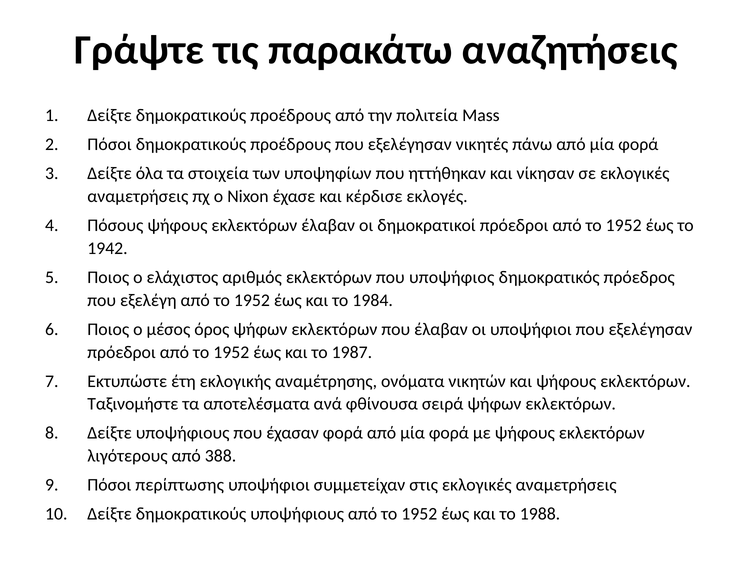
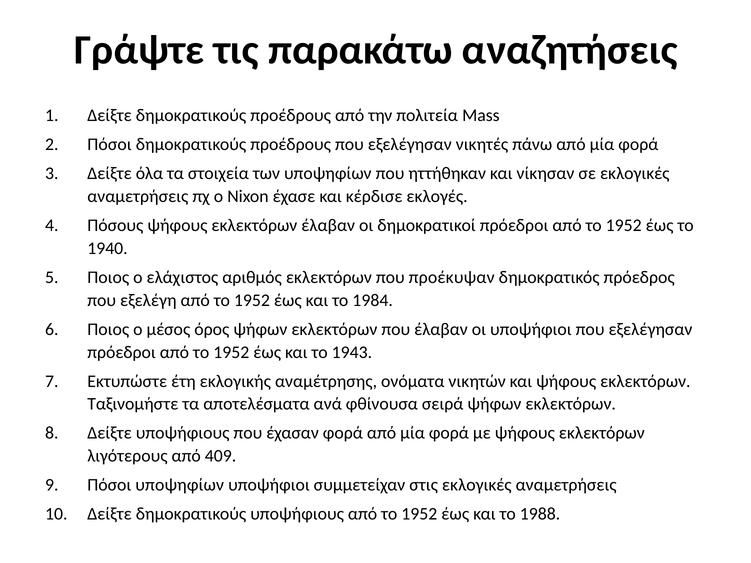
1942: 1942 -> 1940
υποψήφιος: υποψήφιος -> προέκυψαν
1987: 1987 -> 1943
388: 388 -> 409
Πόσοι περίπτωσης: περίπτωσης -> υποψηφίων
